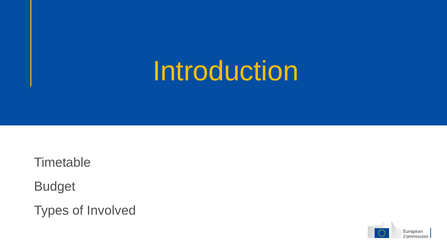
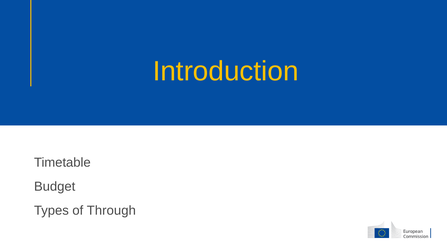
Involved: Involved -> Through
